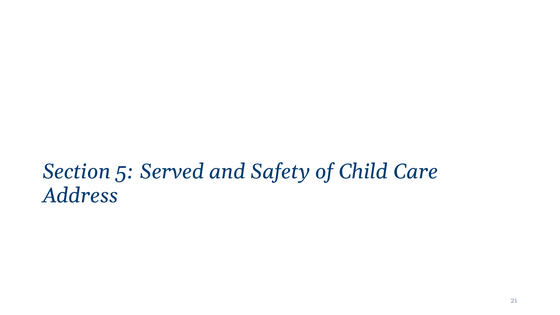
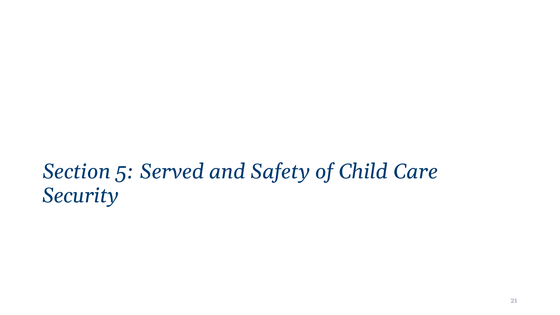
Address: Address -> Security
